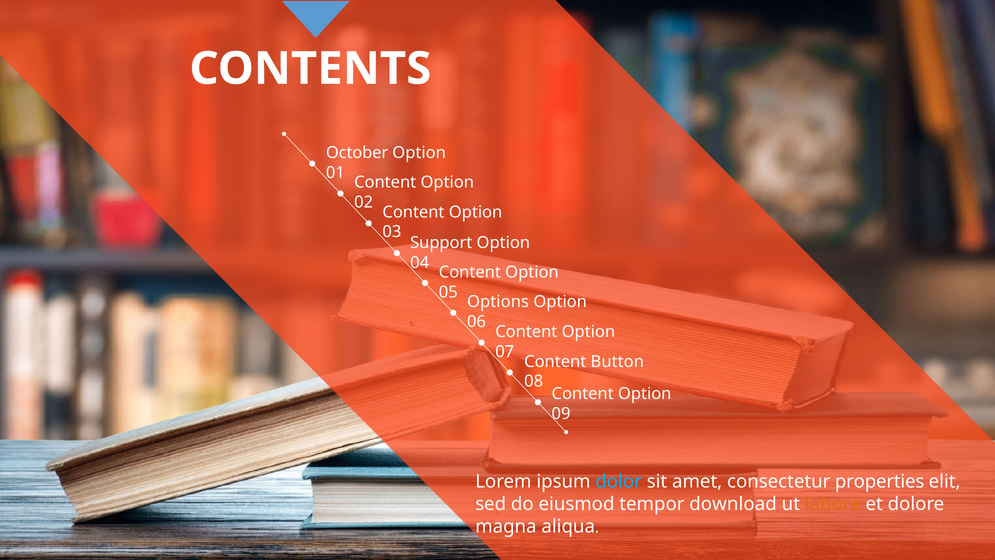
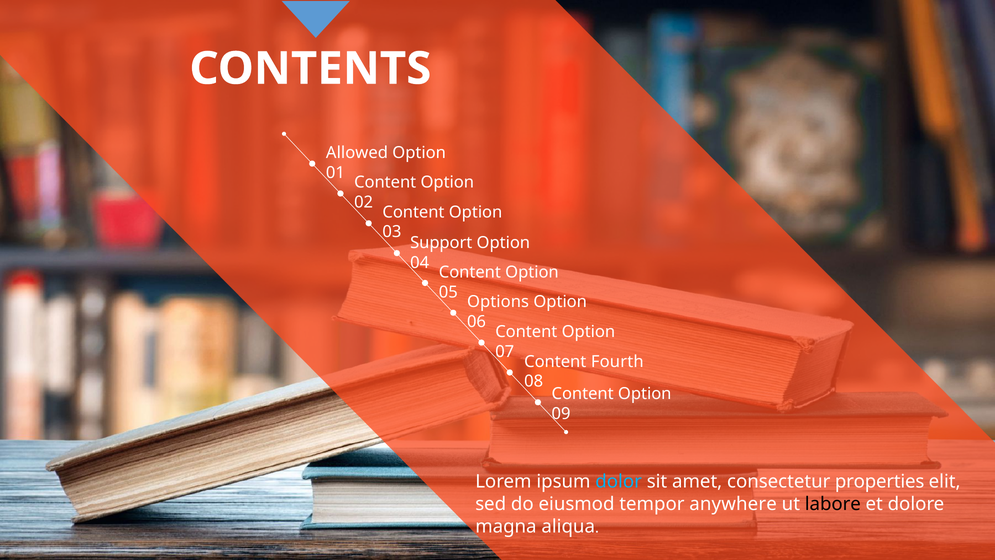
October: October -> Allowed
Button: Button -> Fourth
download: download -> anywhere
labore colour: orange -> black
